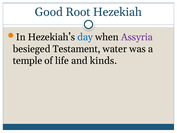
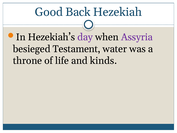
Root: Root -> Back
day colour: blue -> purple
temple: temple -> throne
